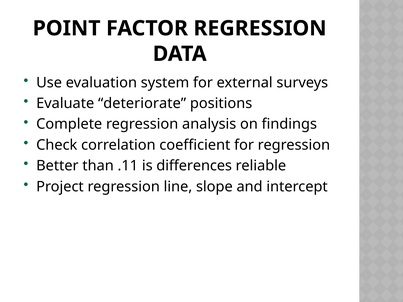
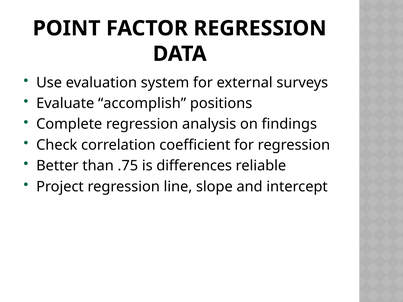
deteriorate: deteriorate -> accomplish
.11: .11 -> .75
